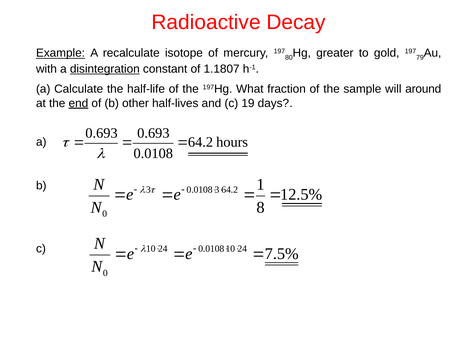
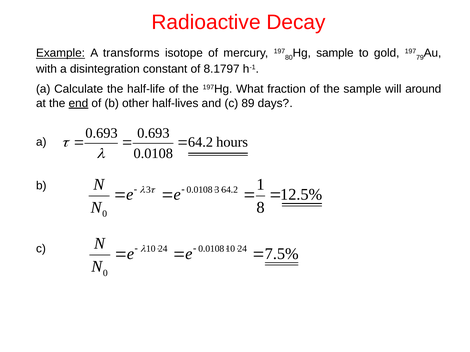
recalculate: recalculate -> transforms
greater at (335, 53): greater -> sample
disintegration underline: present -> none
1.1807: 1.1807 -> 8.1797
19: 19 -> 89
